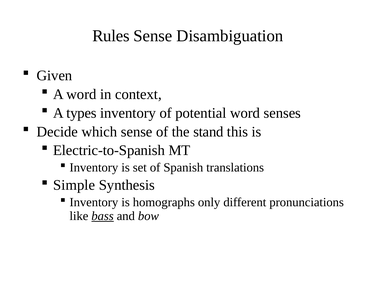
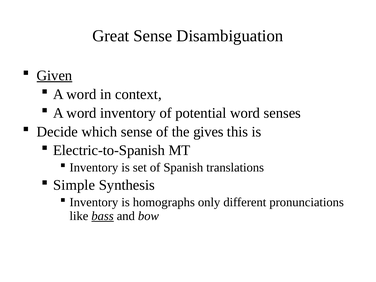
Rules: Rules -> Great
Given underline: none -> present
types at (82, 113): types -> word
stand: stand -> gives
